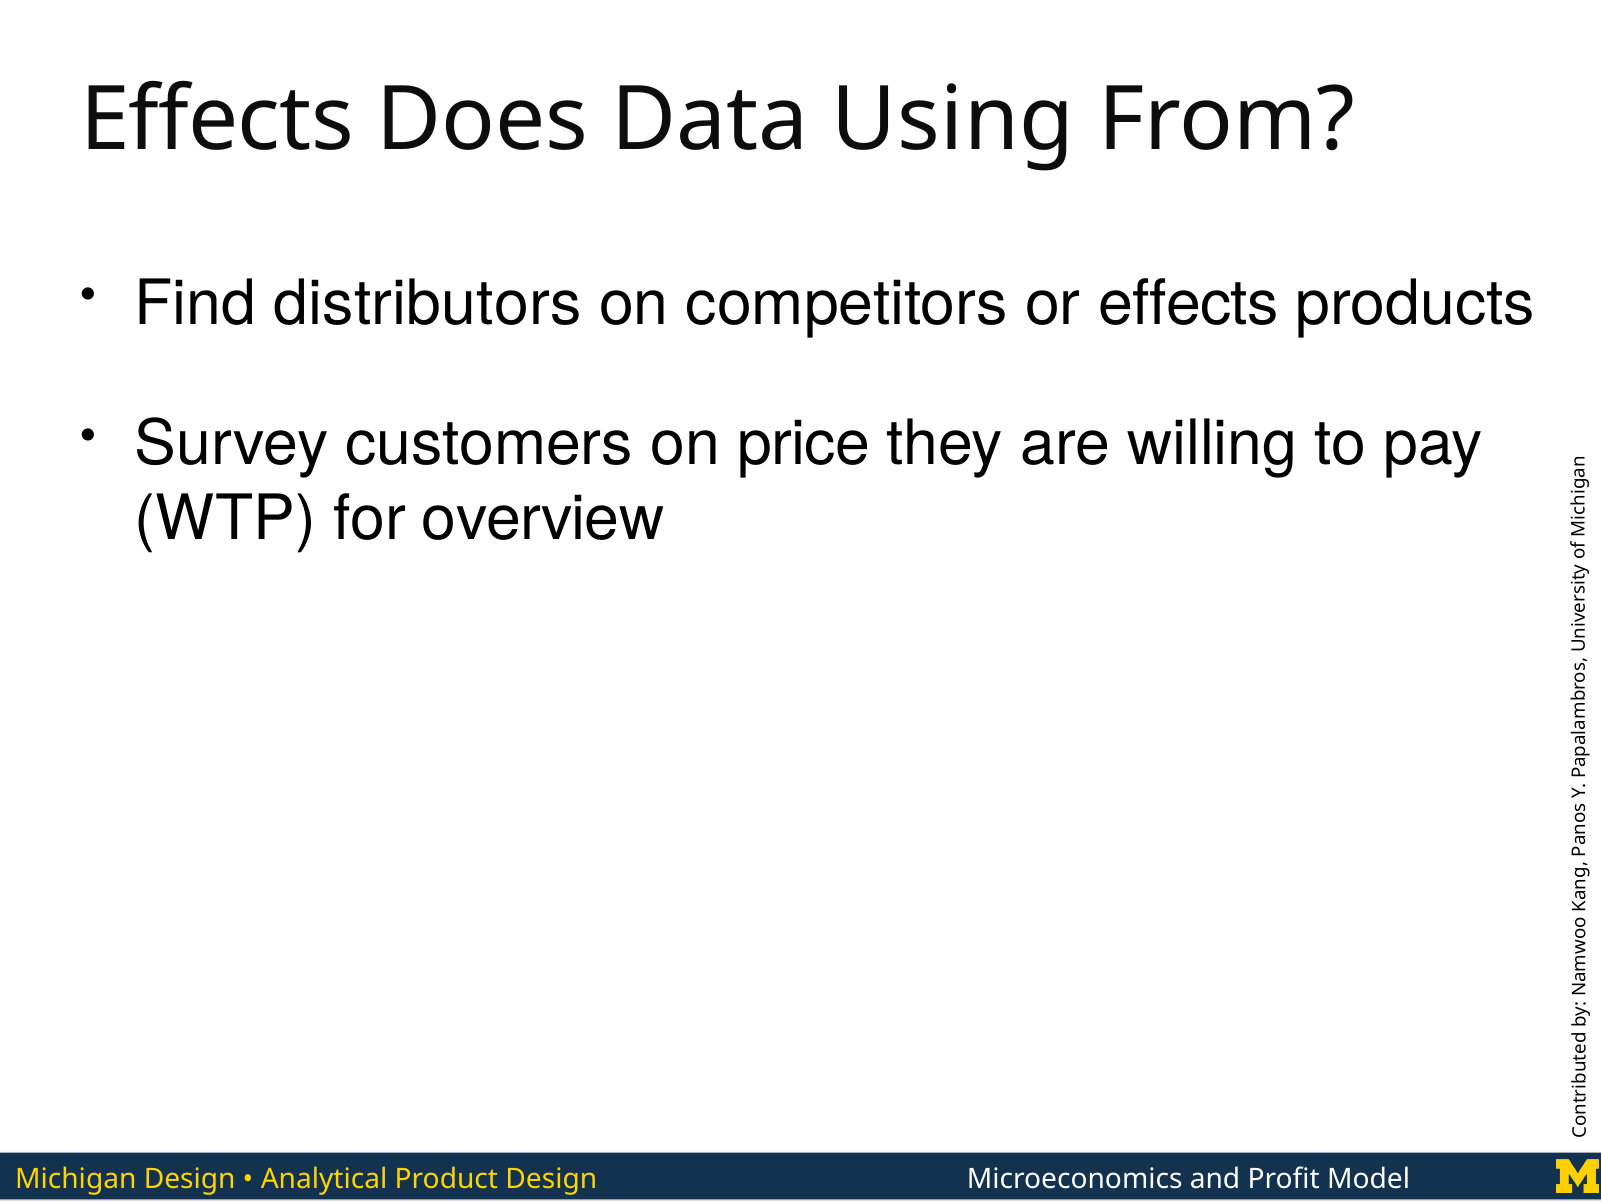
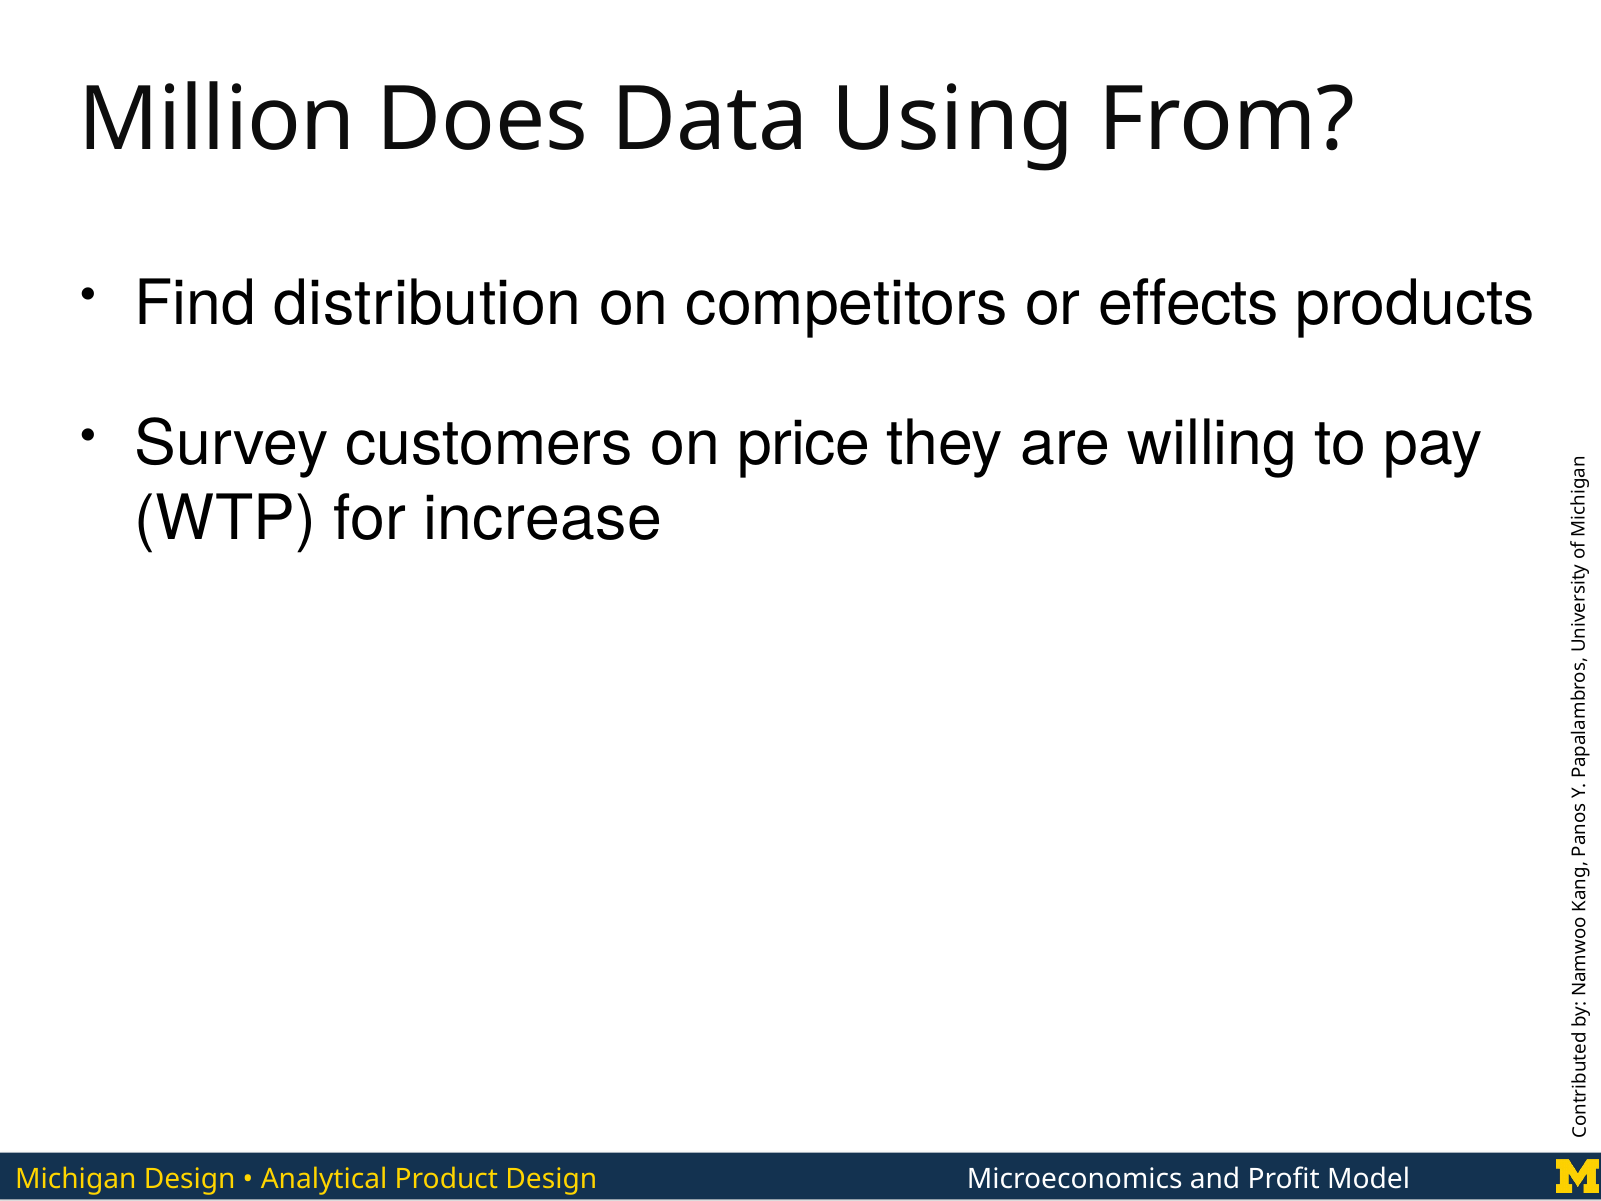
Effects at (217, 120): Effects -> Million
distributors: distributors -> distribution
overview: overview -> increase
